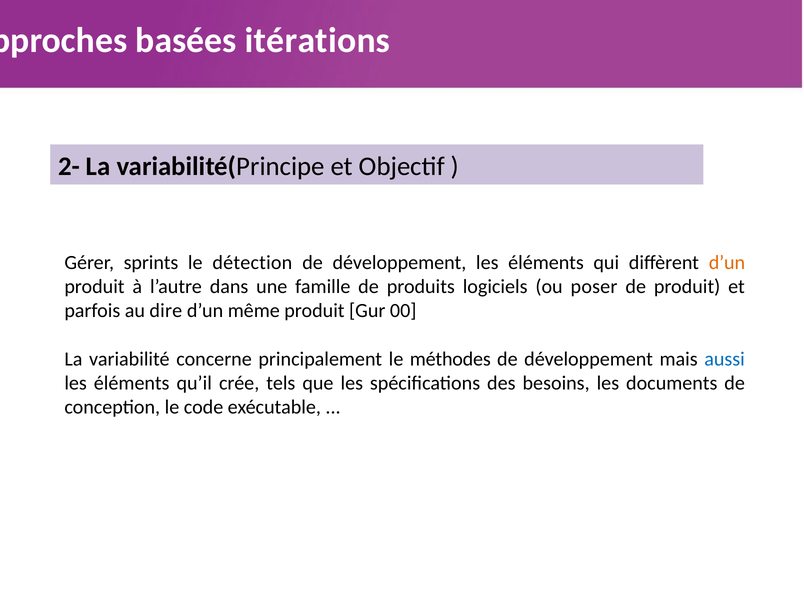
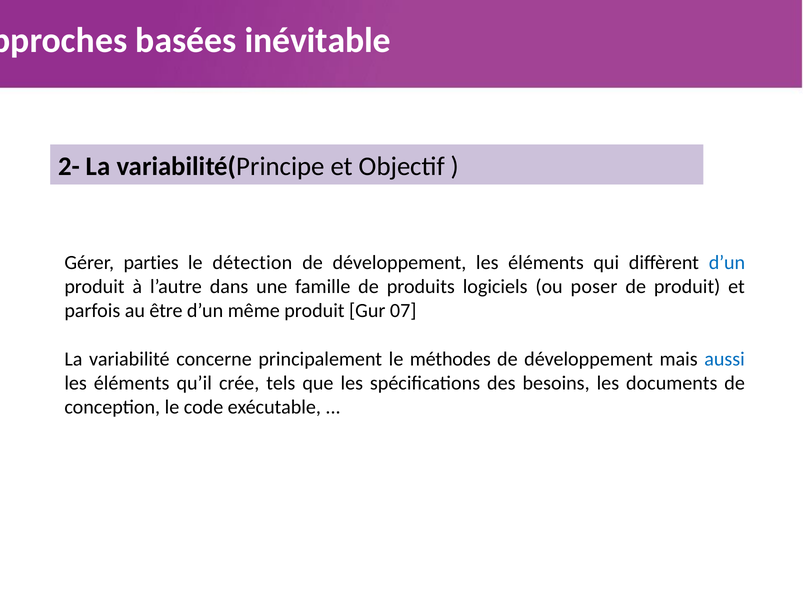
itérations: itérations -> inévitable
sprints: sprints -> parties
d’un at (727, 262) colour: orange -> blue
dire: dire -> être
00: 00 -> 07
